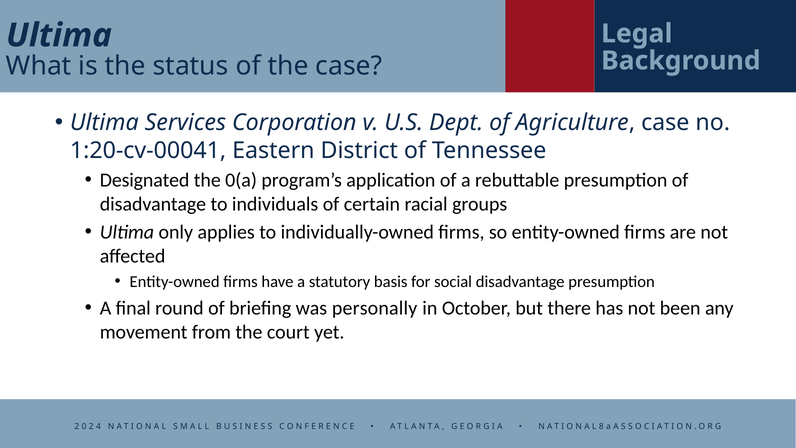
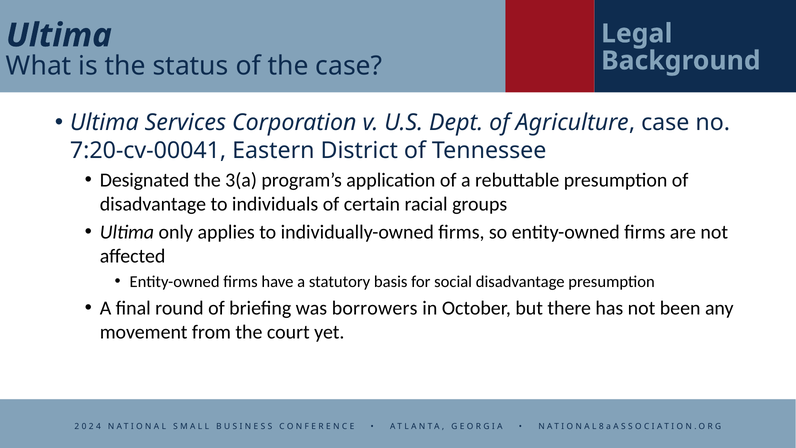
1:20-cv-00041: 1:20-cv-00041 -> 7:20-cv-00041
0(a: 0(a -> 3(a
personally: personally -> borrowers
